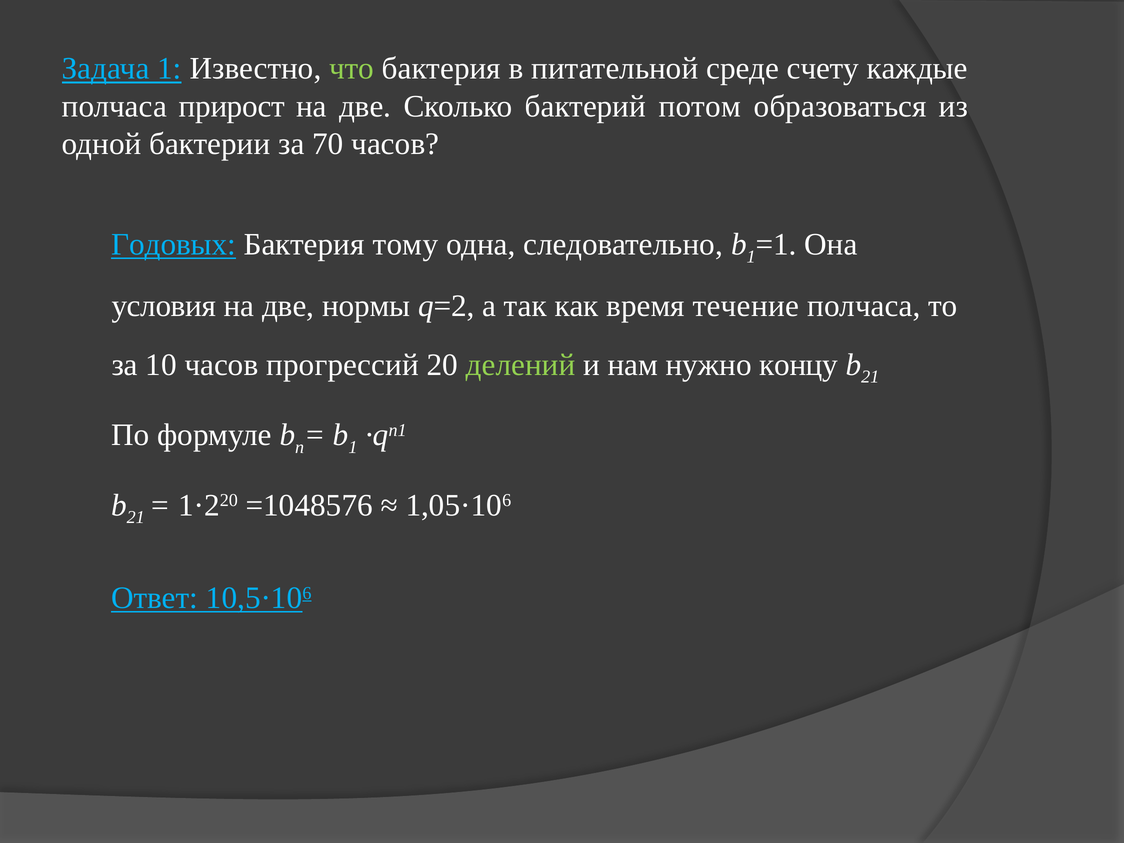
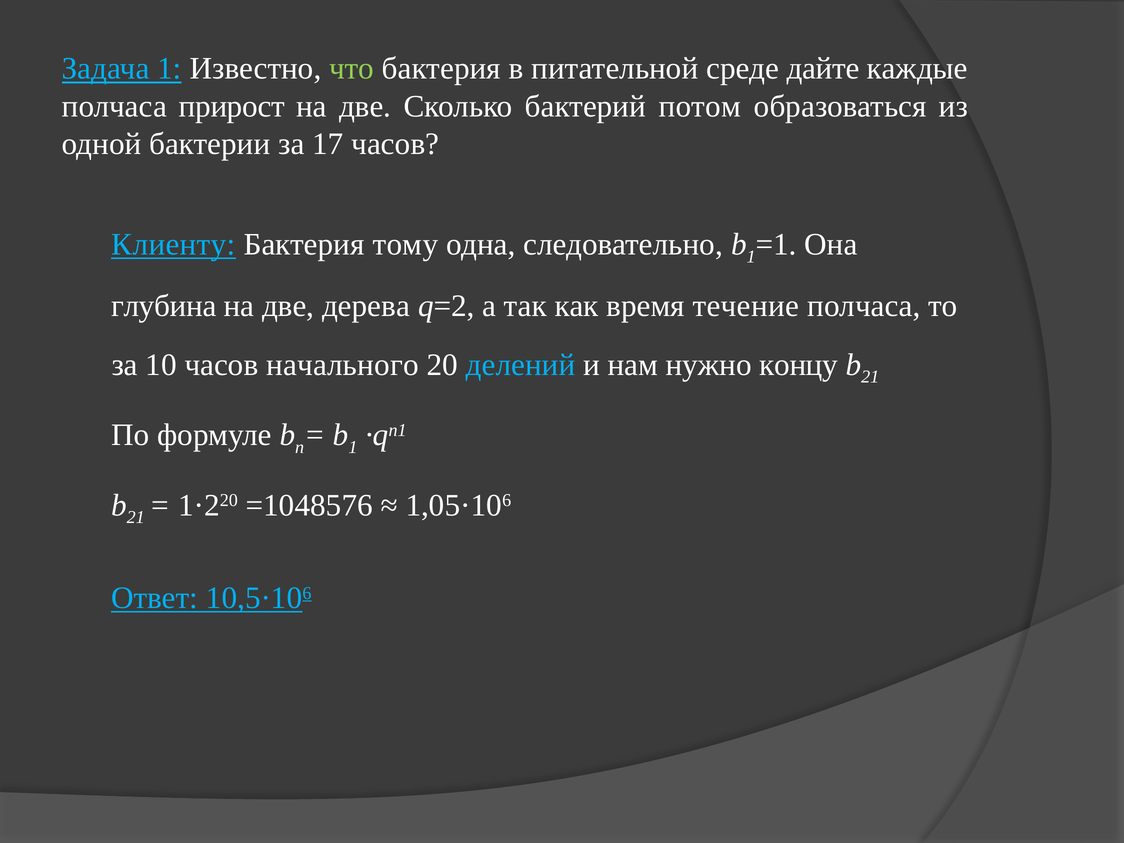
счету: счету -> дайте
70: 70 -> 17
Годовых: Годовых -> Клиенту
условия: условия -> глубина
нормы: нормы -> дерева
прогрессий: прогрессий -> начального
делений colour: light green -> light blue
